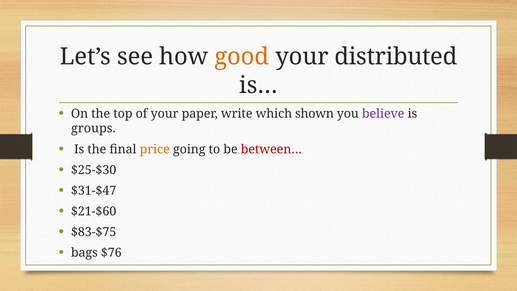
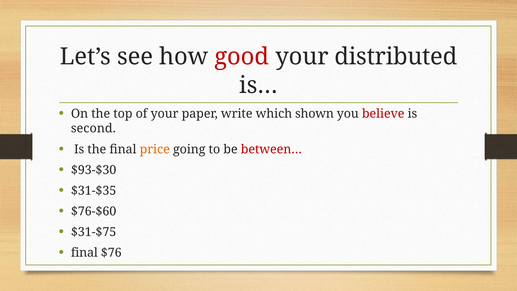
good colour: orange -> red
believe colour: purple -> red
groups: groups -> second
$25-$30: $25-$30 -> $93-$30
$31-$47: $31-$47 -> $31-$35
$21-$60: $21-$60 -> $76-$60
$83-$75: $83-$75 -> $31-$75
bags at (84, 252): bags -> final
